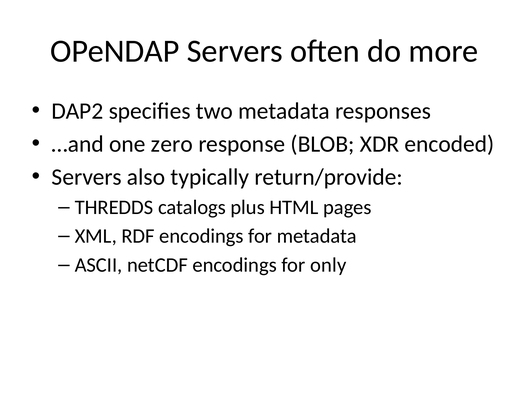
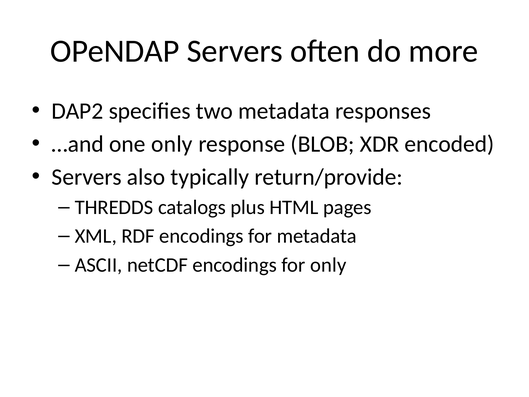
one zero: zero -> only
